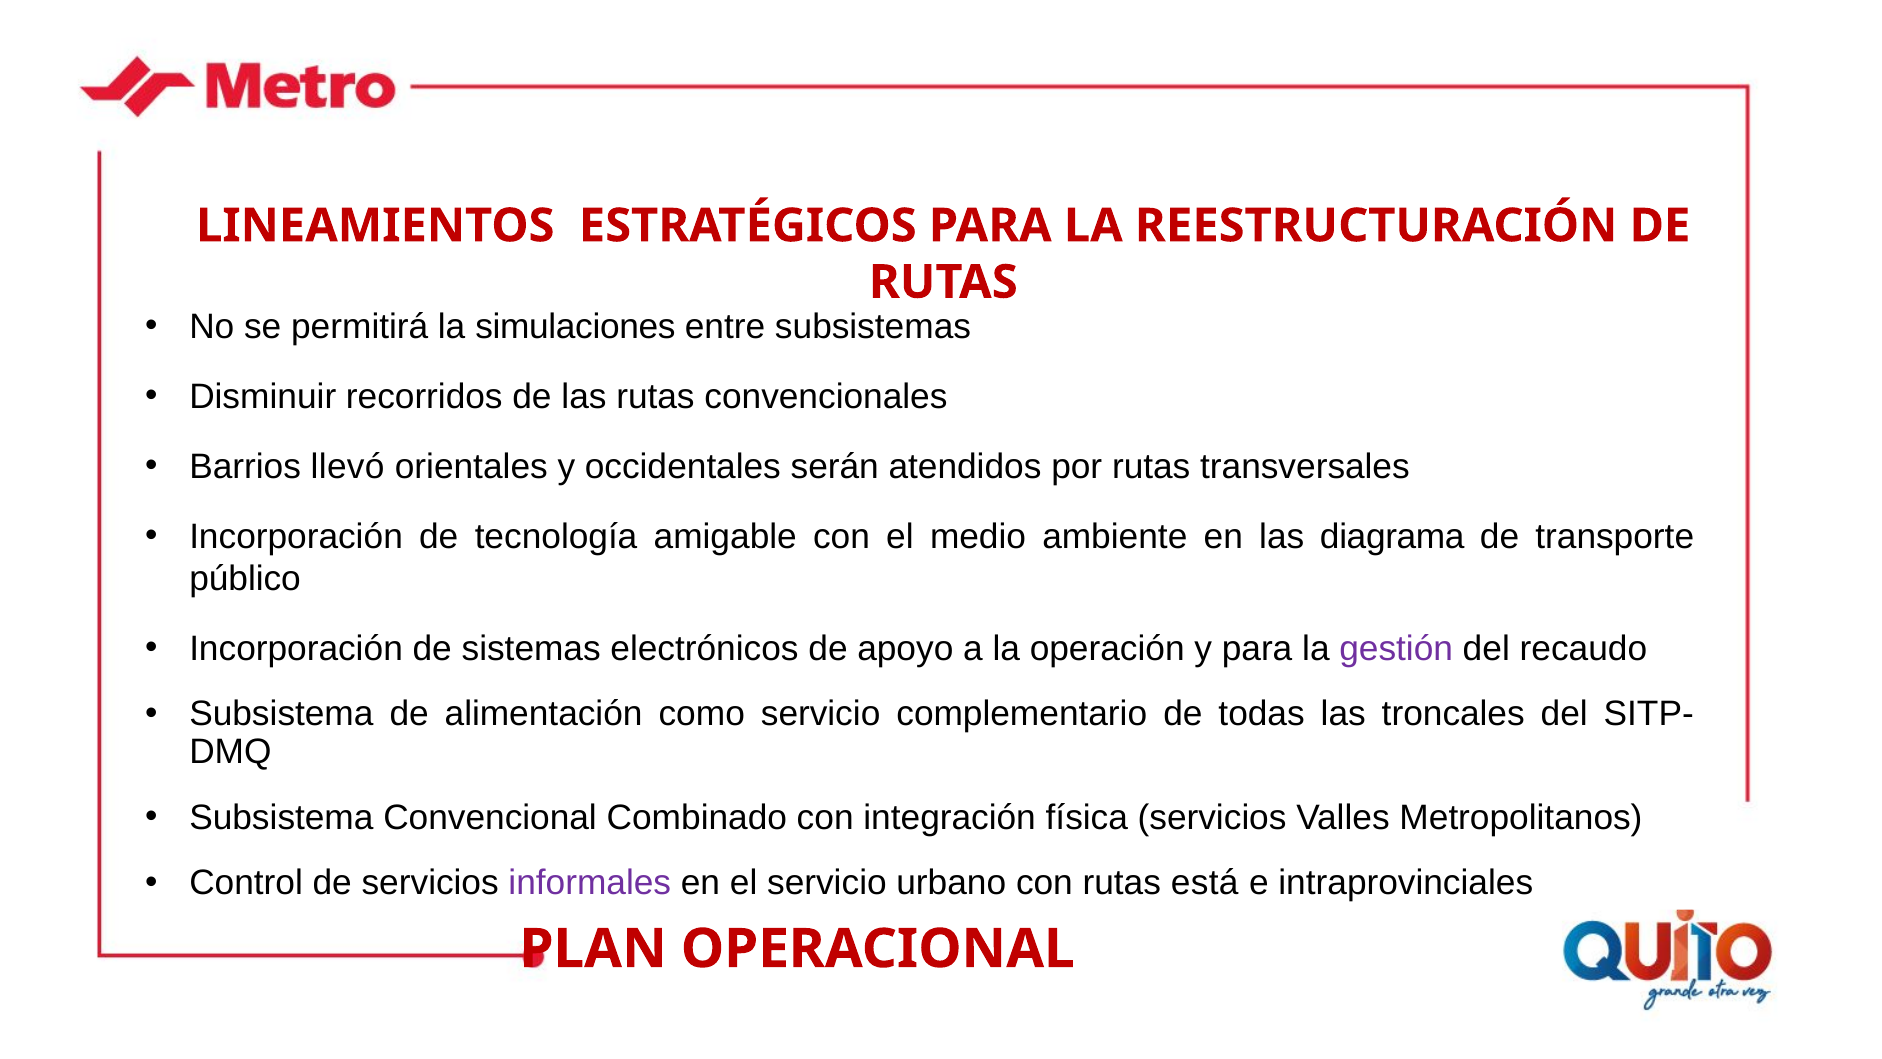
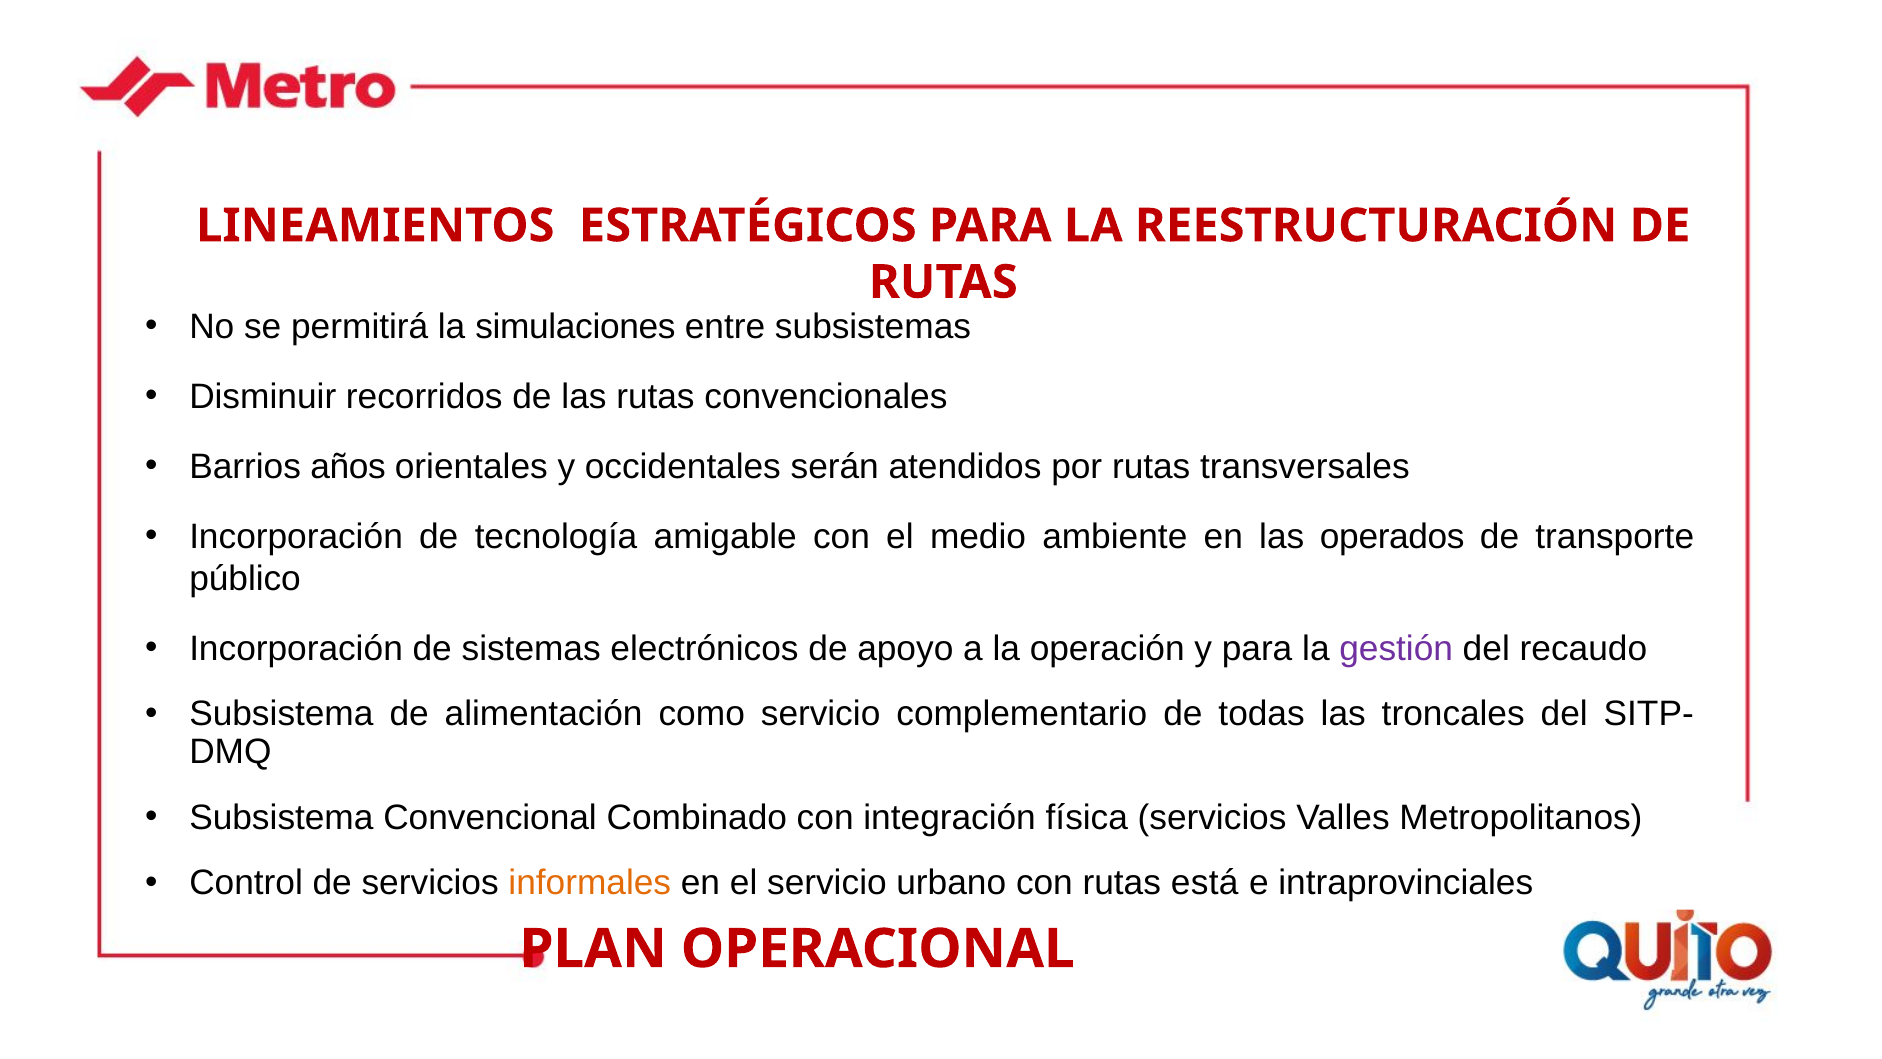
llevó: llevó -> años
diagrama: diagrama -> operados
informales colour: purple -> orange
